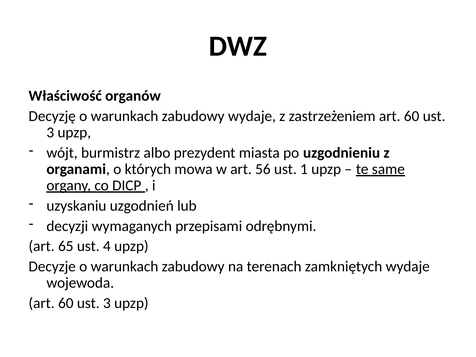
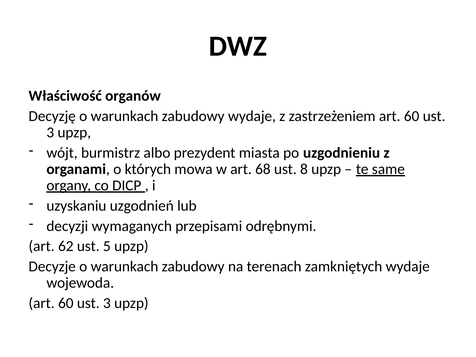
56: 56 -> 68
1: 1 -> 8
65: 65 -> 62
4: 4 -> 5
